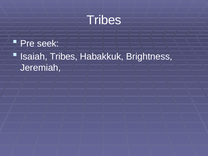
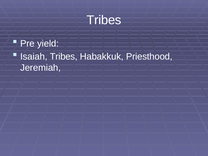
seek: seek -> yield
Brightness: Brightness -> Priesthood
